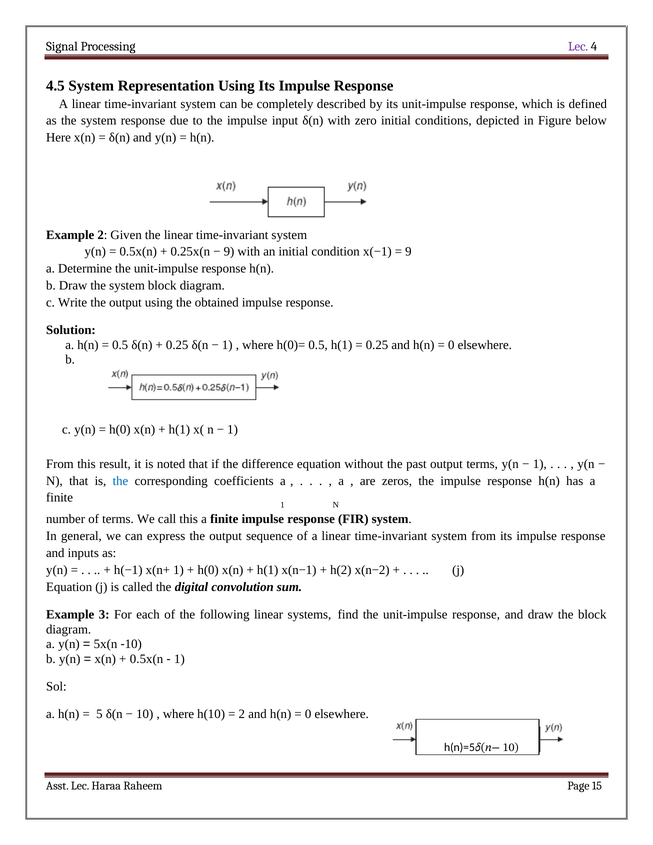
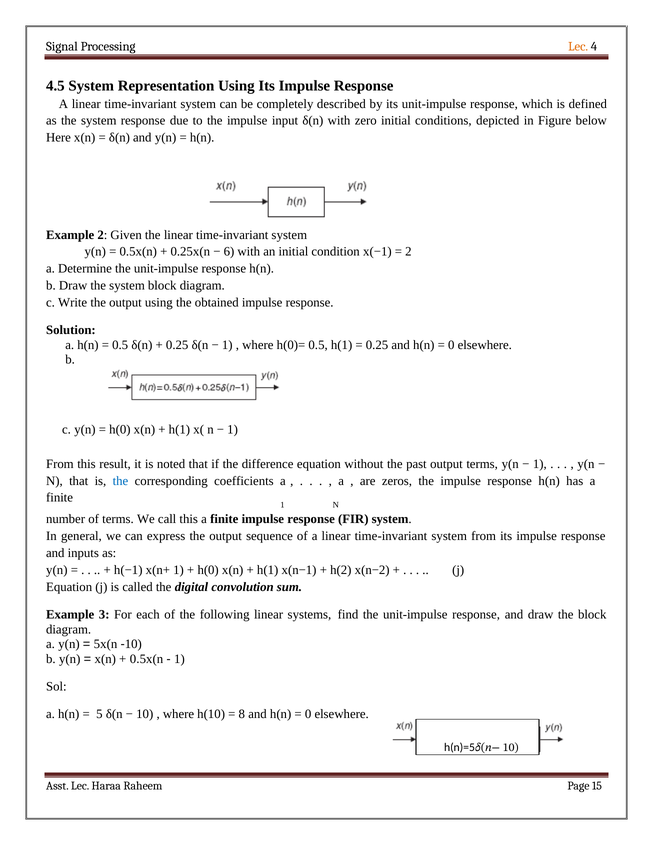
Lec at (578, 46) colour: purple -> orange
9 at (229, 252): 9 -> 6
9 at (408, 252): 9 -> 2
2 at (242, 714): 2 -> 8
